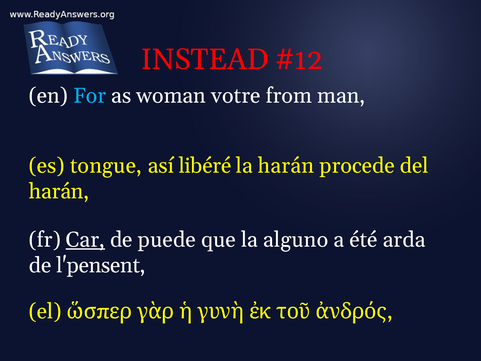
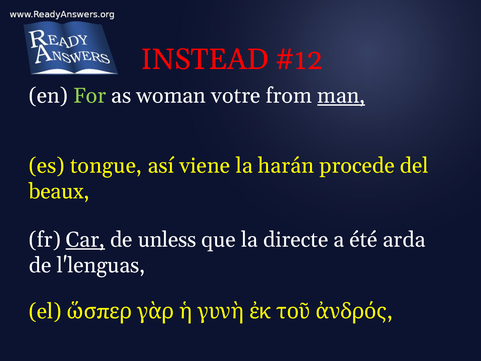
For colour: light blue -> light green
man underline: none -> present
libéré: libéré -> viene
harán at (59, 191): harán -> beaux
puede: puede -> unless
alguno: alguno -> directe
l'pensent: l'pensent -> l'lenguas
